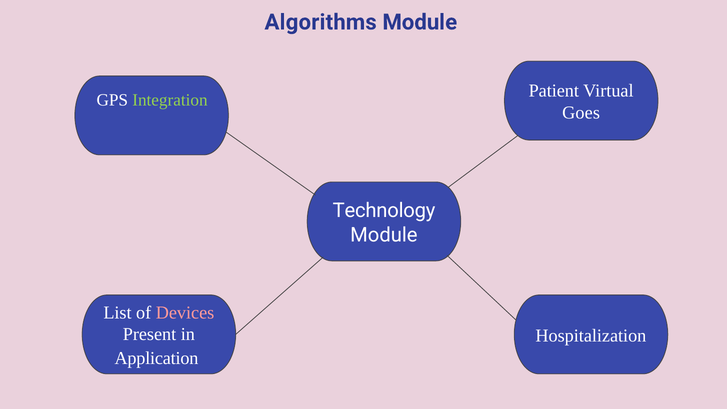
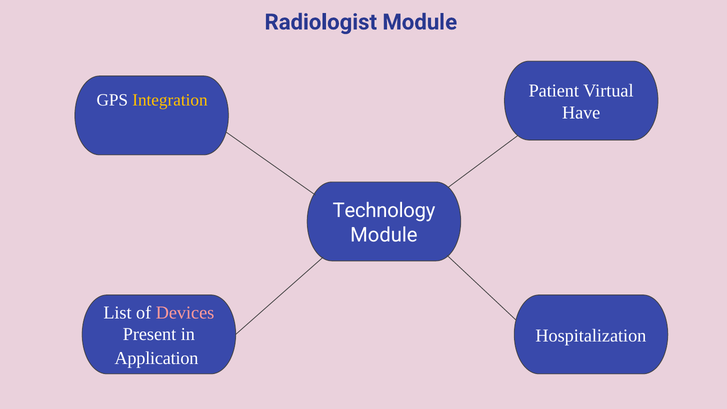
Algorithms: Algorithms -> Radiologist
Integration colour: light green -> yellow
Goes: Goes -> Have
